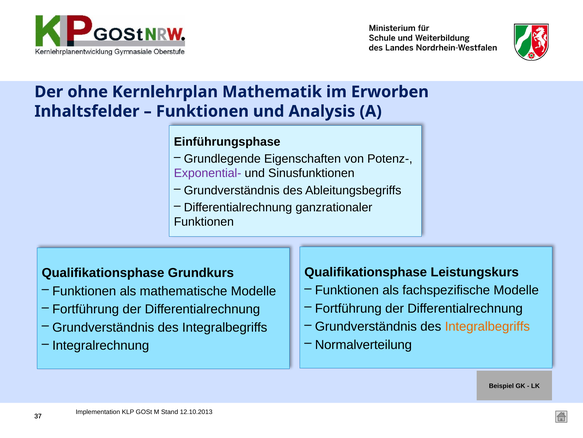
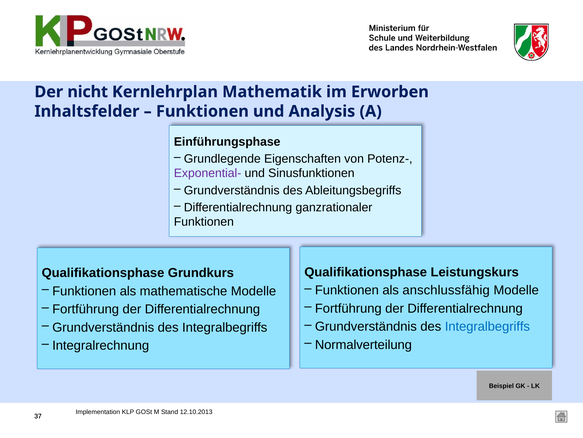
ohne: ohne -> nicht
fachspezifische: fachspezifische -> anschlussfähig
Integralbegriffs at (487, 326) colour: orange -> blue
